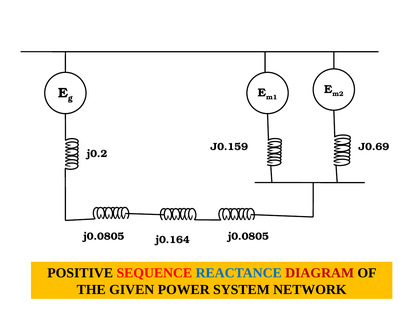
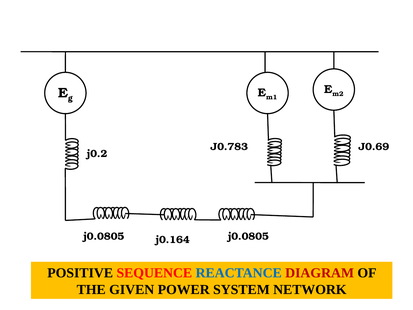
J0.159: J0.159 -> J0.783
